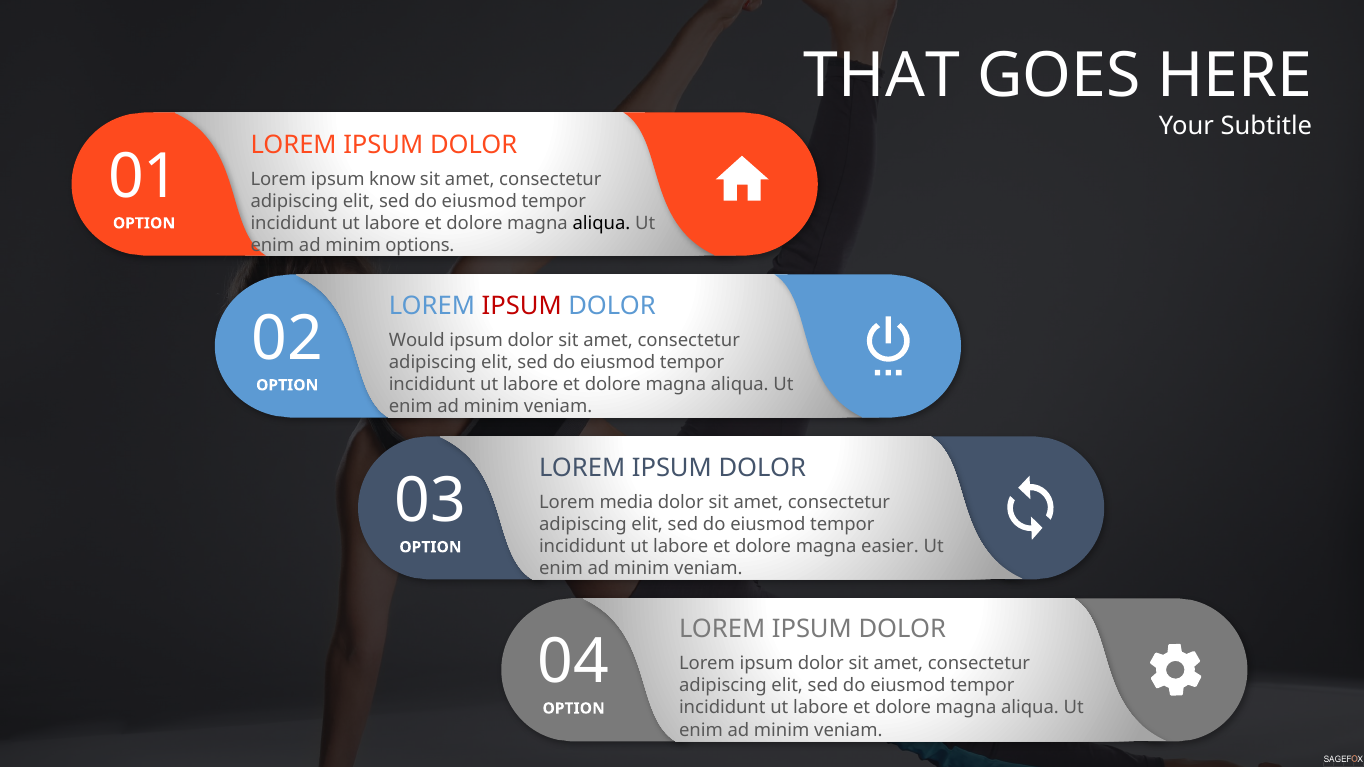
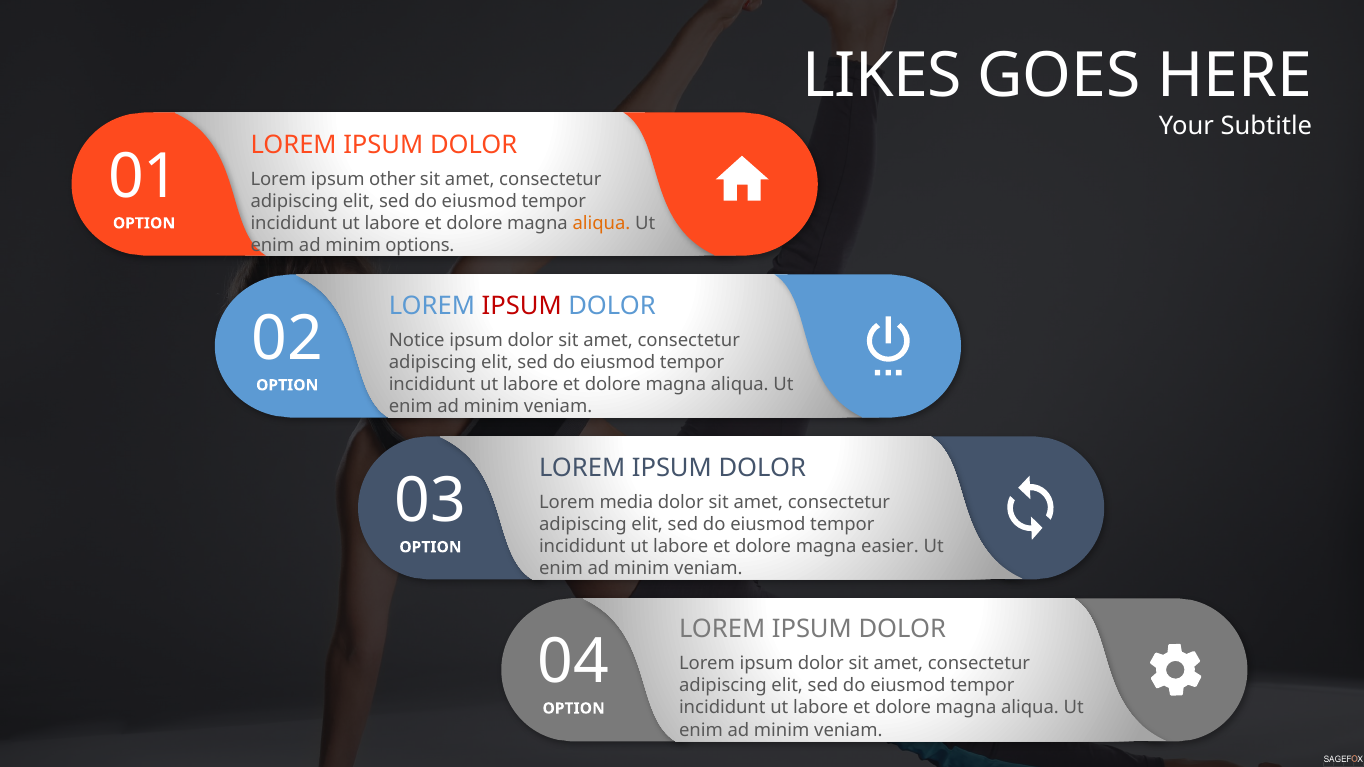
THAT: THAT -> LIKES
know: know -> other
aliqua at (601, 223) colour: black -> orange
Would: Would -> Notice
